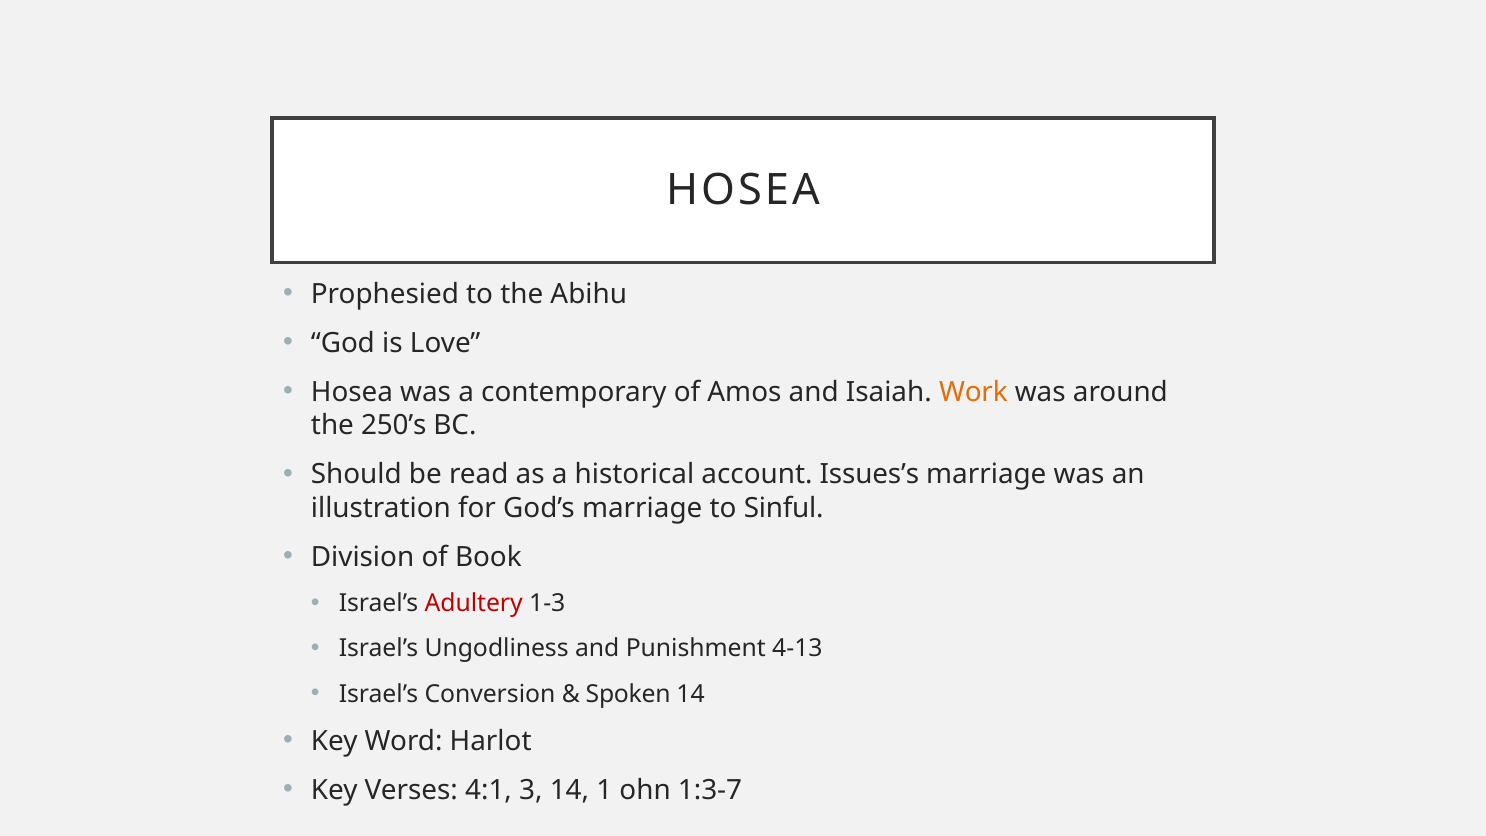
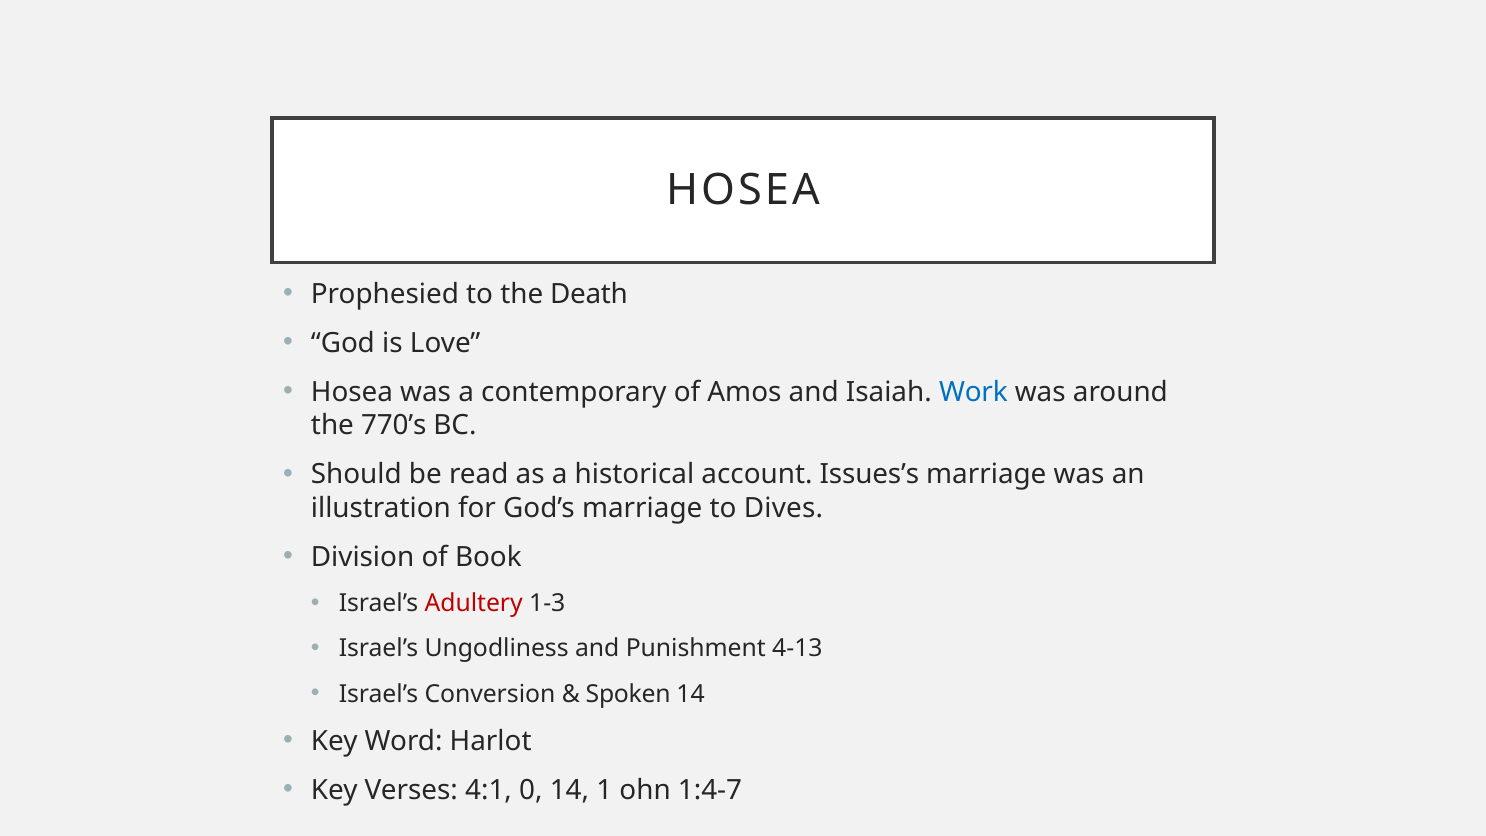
Abihu: Abihu -> Death
Work colour: orange -> blue
250’s: 250’s -> 770’s
Sinful: Sinful -> Dives
3: 3 -> 0
1:3-7: 1:3-7 -> 1:4-7
